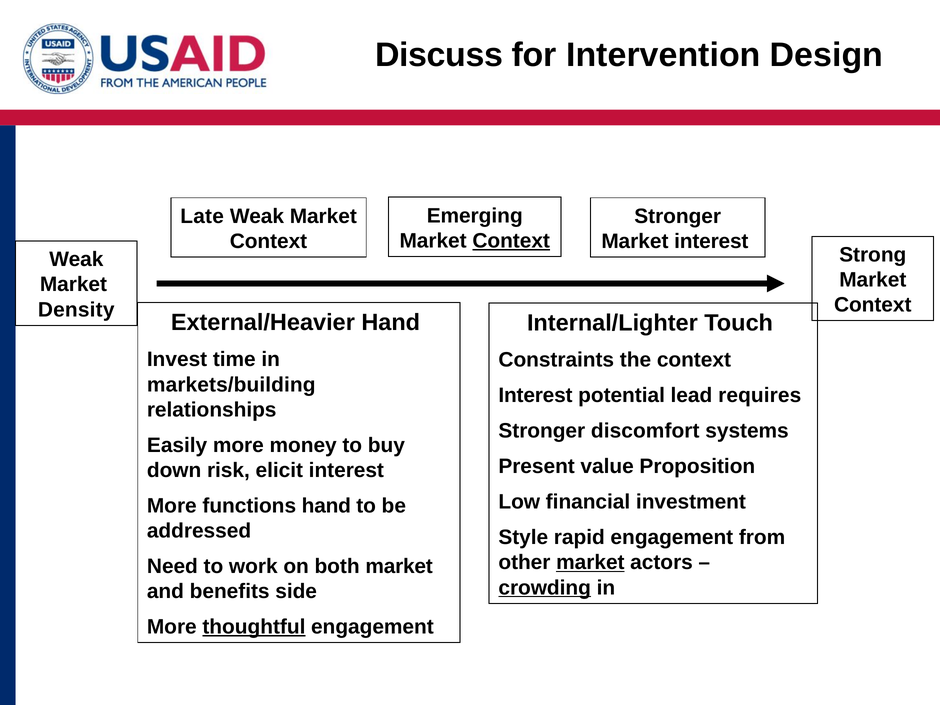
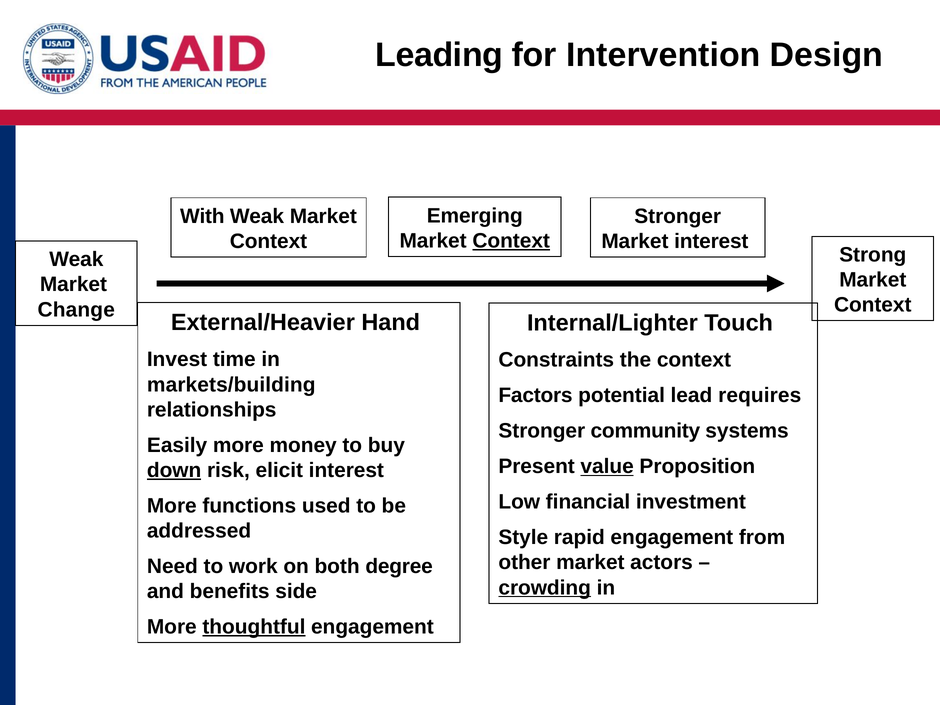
Discuss: Discuss -> Leading
Late: Late -> With
Density: Density -> Change
Interest at (536, 396): Interest -> Factors
discomfort: discomfort -> community
value underline: none -> present
down underline: none -> present
functions hand: hand -> used
market at (590, 563) underline: present -> none
both market: market -> degree
